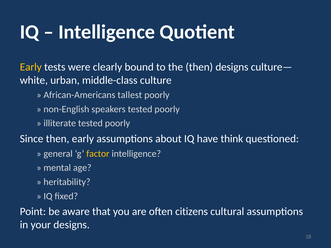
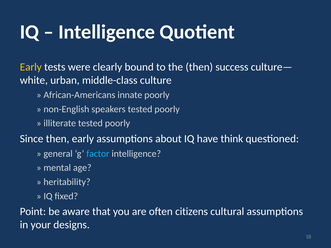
then designs: designs -> success
tallest: tallest -> innate
factor colour: yellow -> light blue
